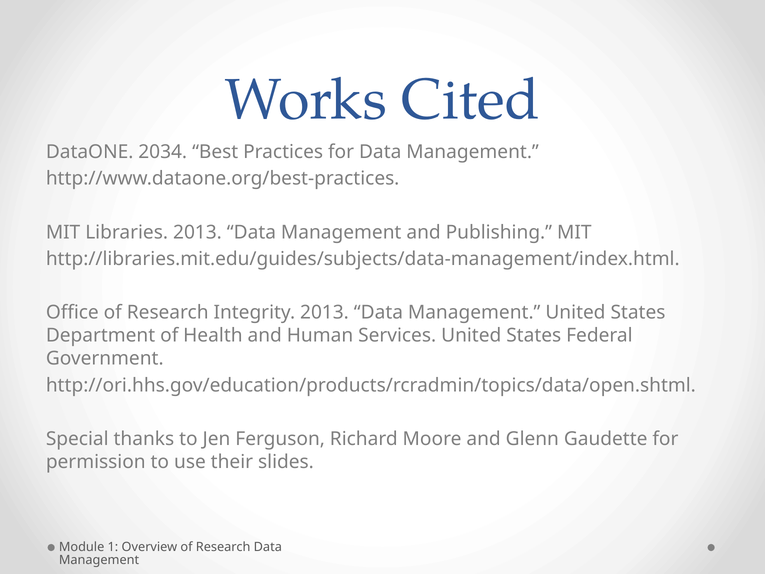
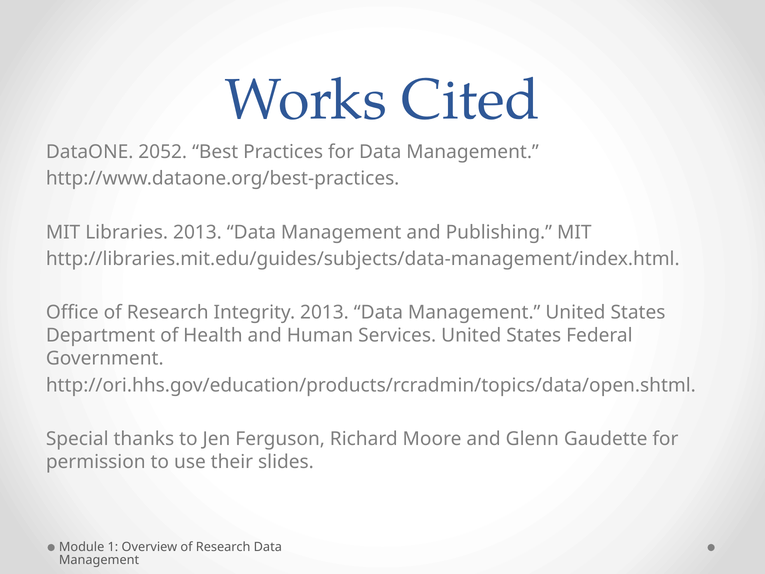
2034: 2034 -> 2052
